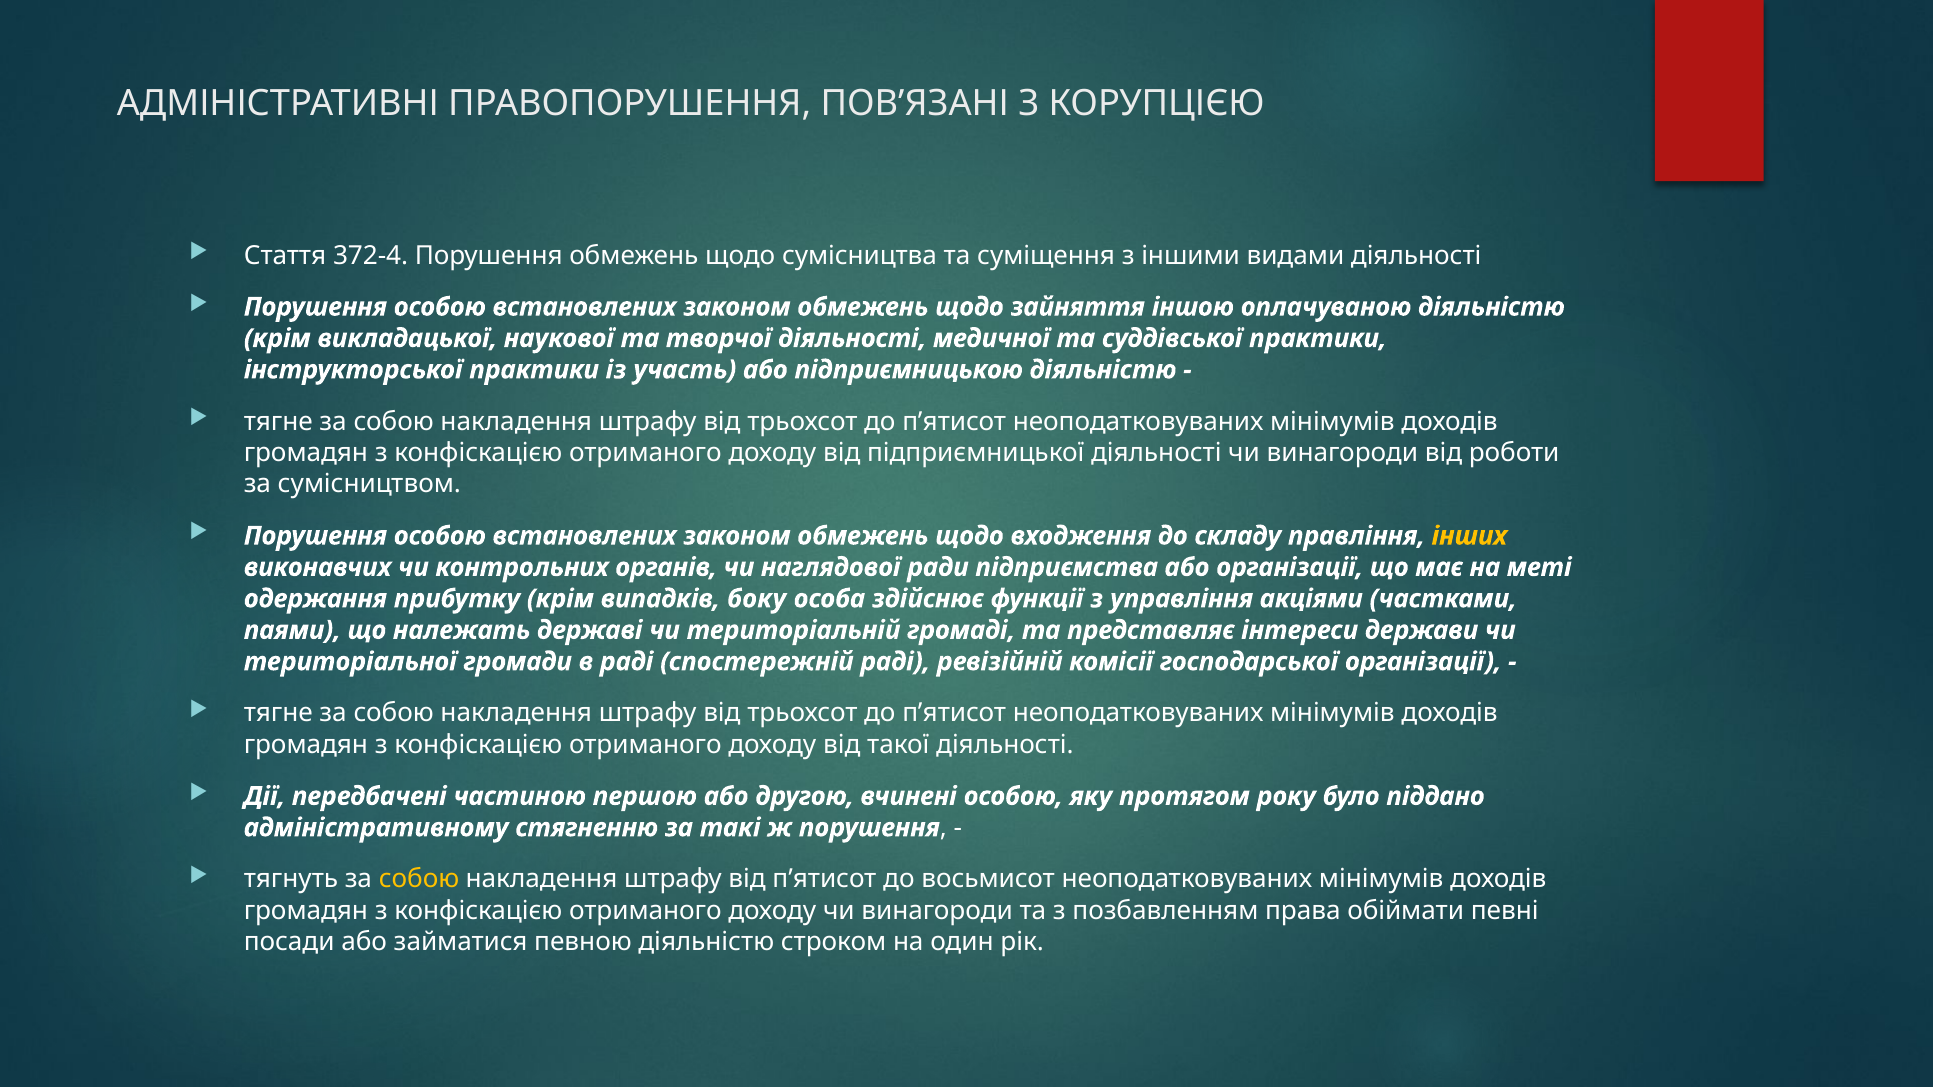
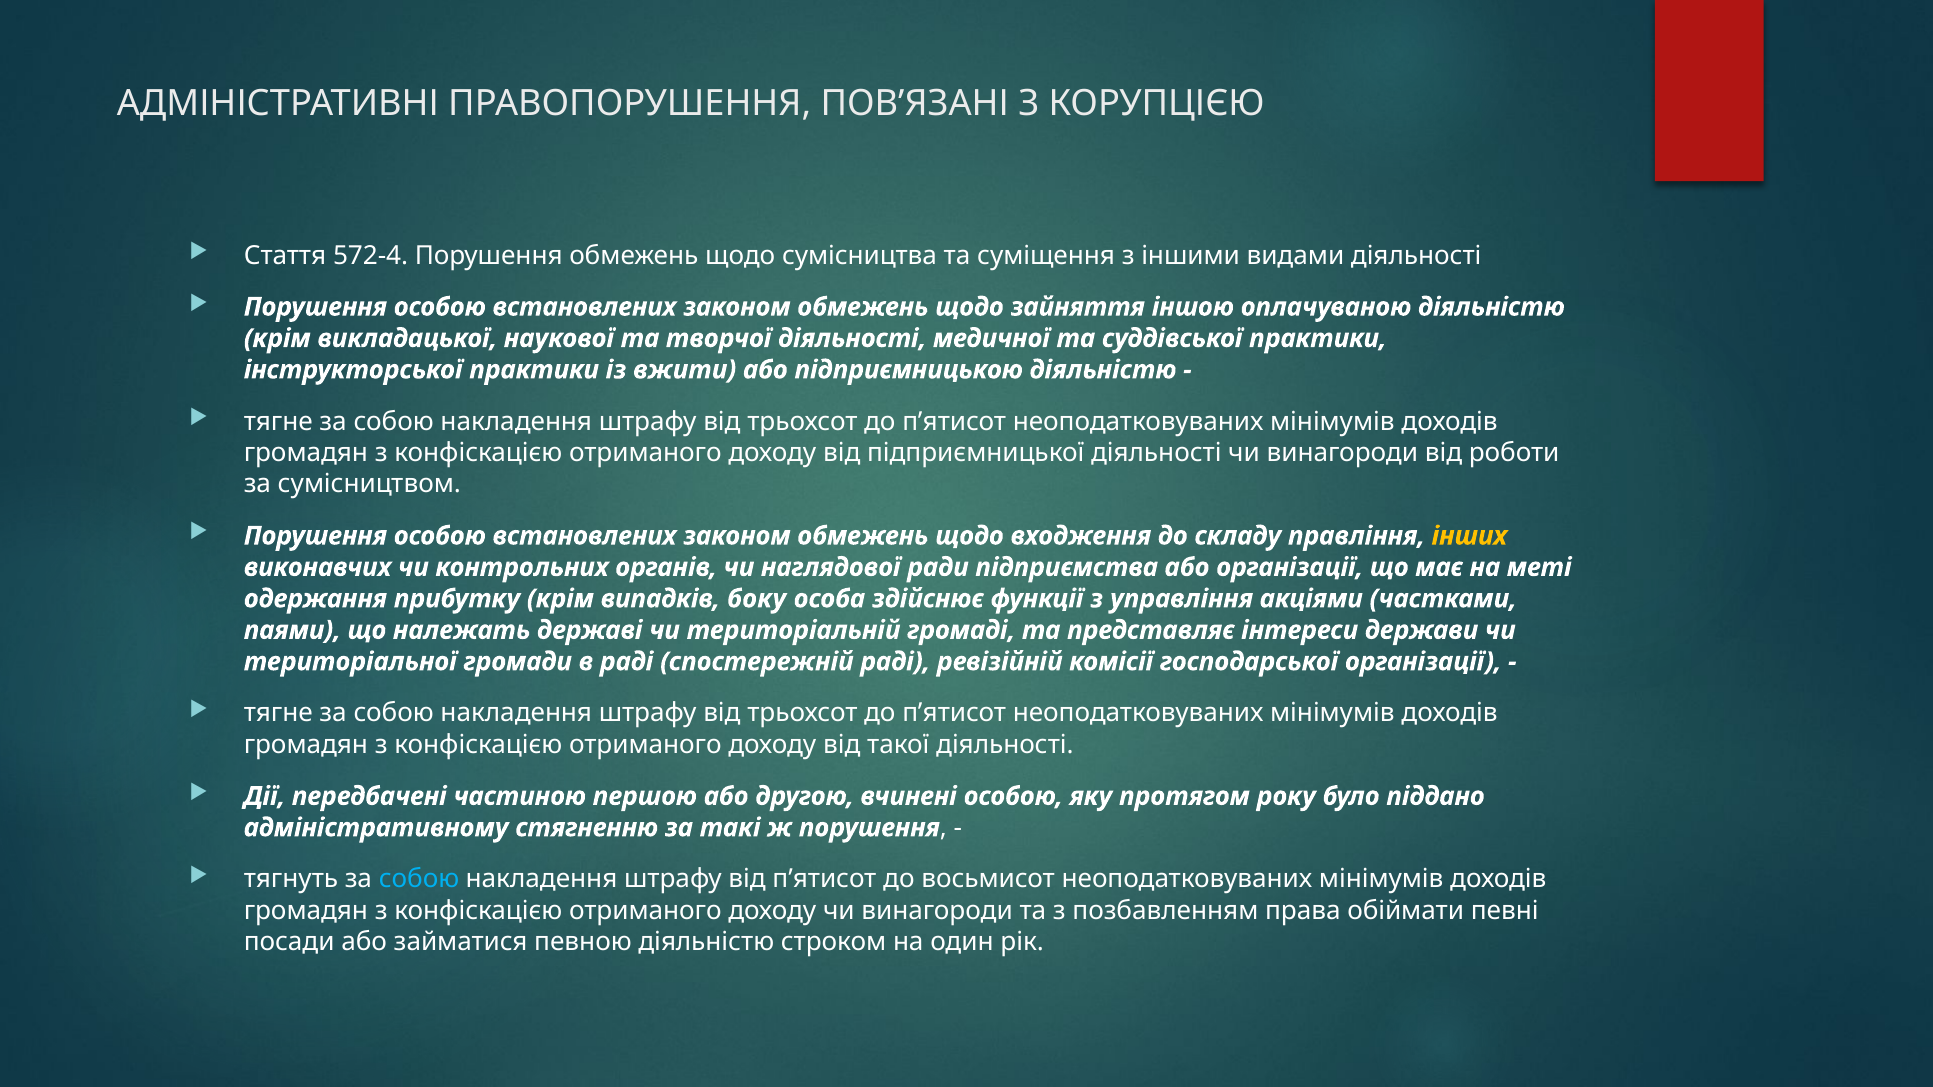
372-4: 372-4 -> 572-4
участь: участь -> вжити
собою at (419, 880) colour: yellow -> light blue
